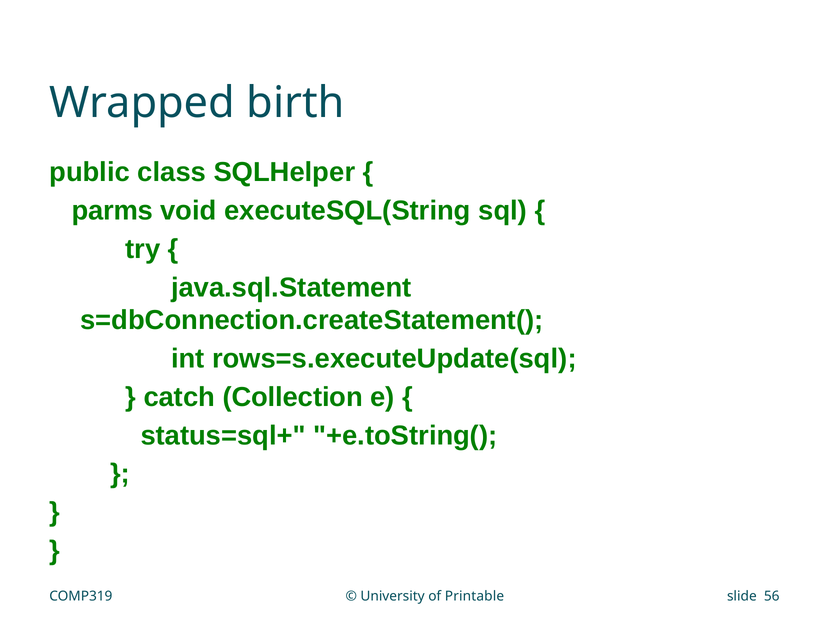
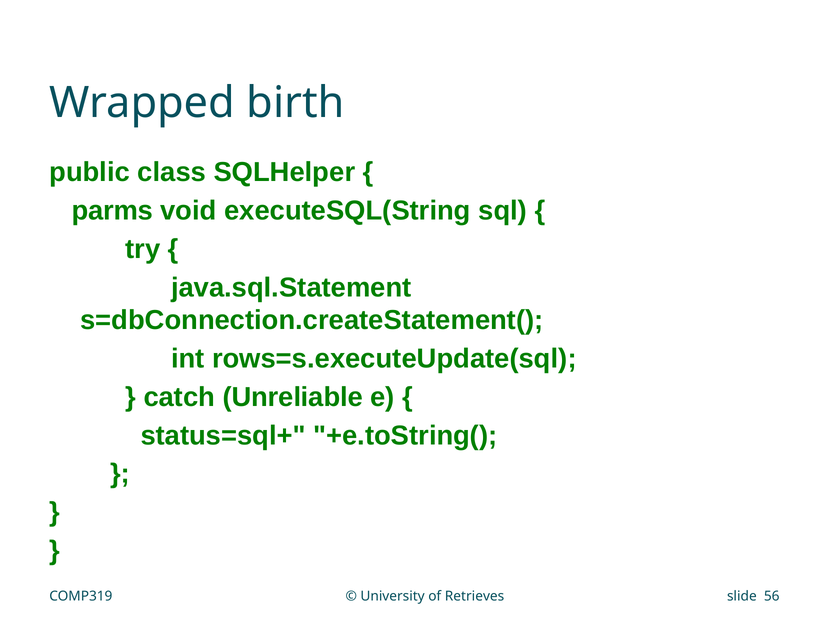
Collection: Collection -> Unreliable
Printable: Printable -> Retrieves
